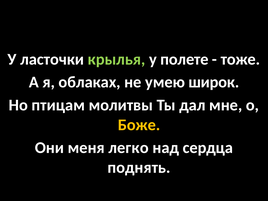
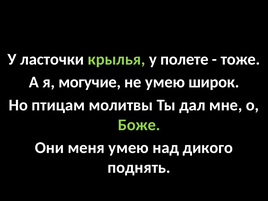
облаках: облаках -> могучие
Боже colour: yellow -> light green
меня легко: легко -> умею
сердца: сердца -> дикого
